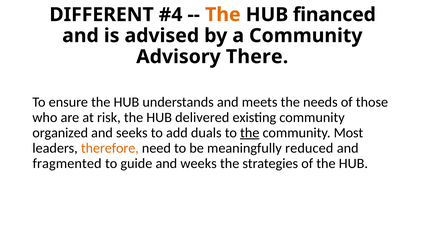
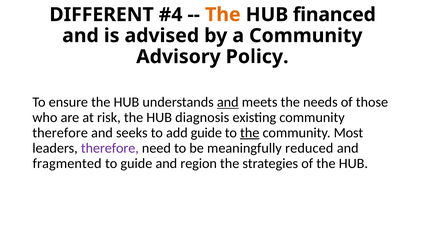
There: There -> Policy
and at (228, 102) underline: none -> present
delivered: delivered -> diagnosis
organized at (60, 133): organized -> therefore
add duals: duals -> guide
therefore at (110, 148) colour: orange -> purple
weeks: weeks -> region
